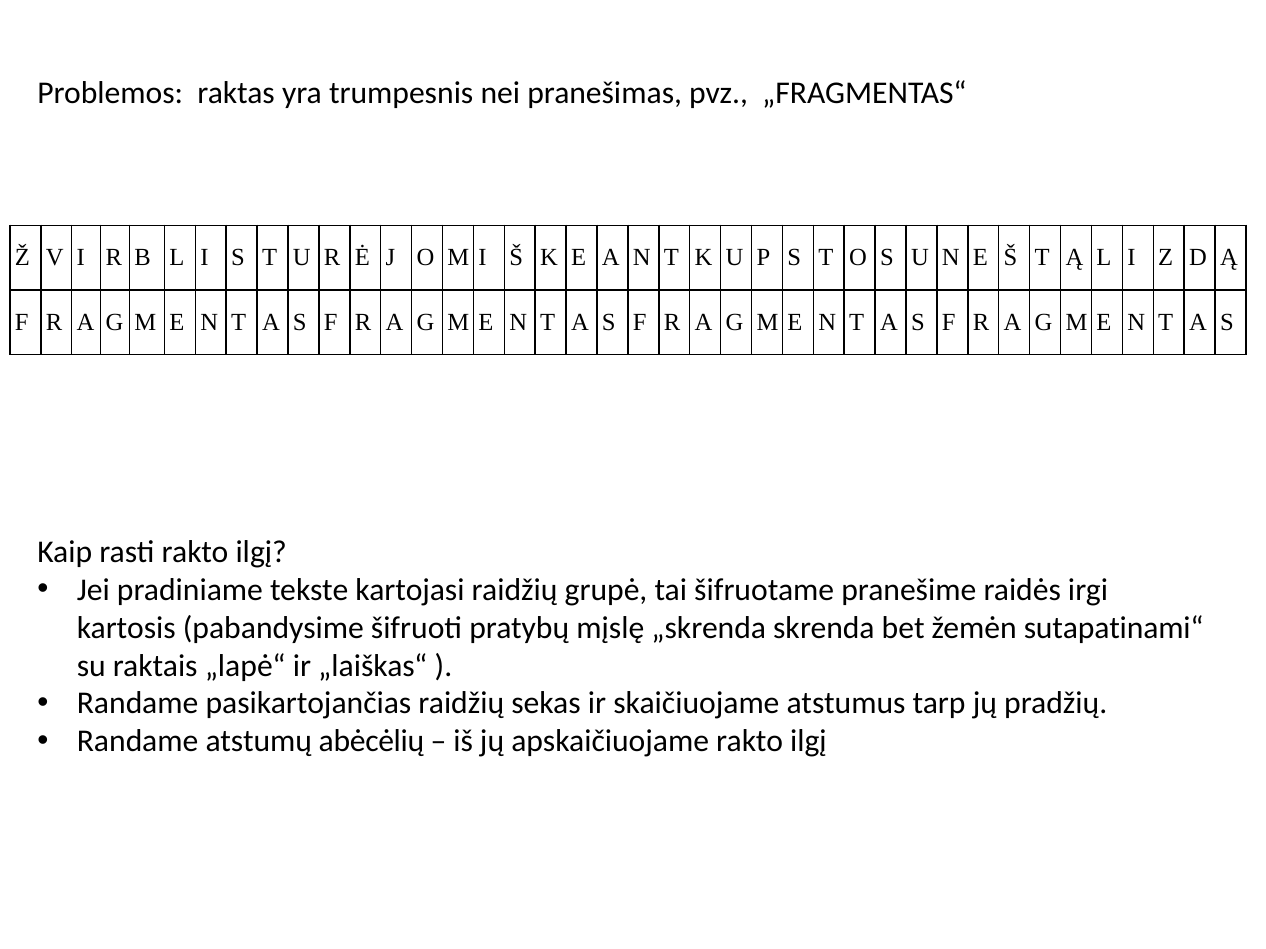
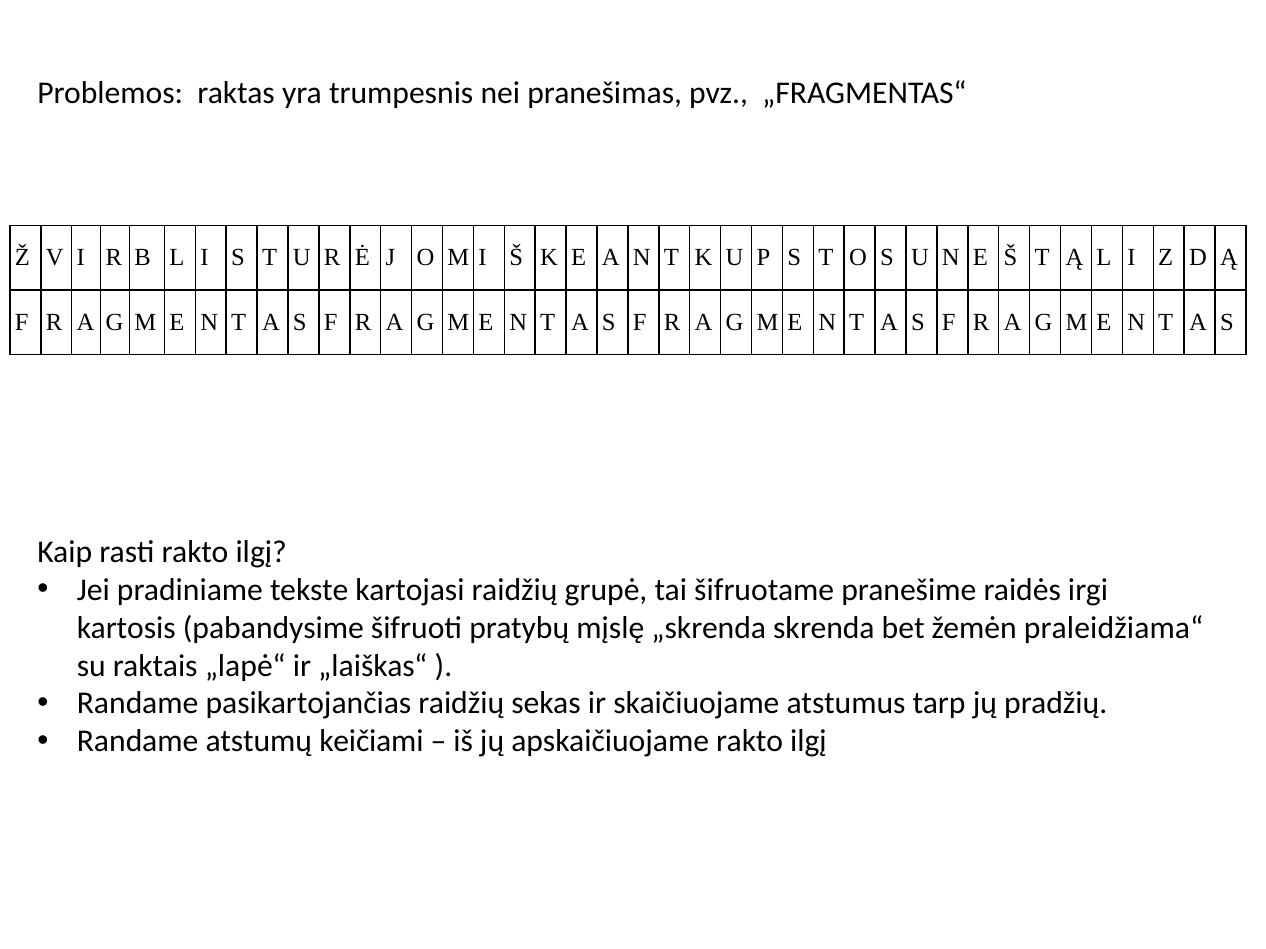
sutapatinami“: sutapatinami“ -> praleidžiama“
abėcėlių: abėcėlių -> keičiami
